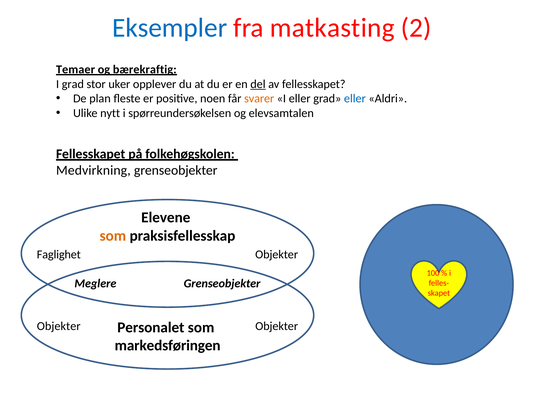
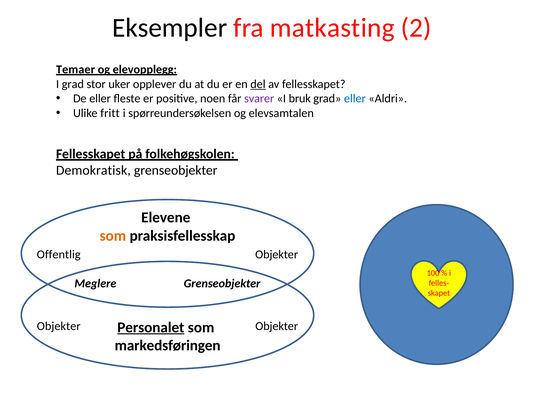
Eksempler colour: blue -> black
bærekraftig: bærekraftig -> elevopplegg
De plan: plan -> eller
svarer colour: orange -> purple
I eller: eller -> bruk
nytt: nytt -> fritt
Medvirkning: Medvirkning -> Demokratisk
Faglighet: Faglighet -> Offentlig
Personalet underline: none -> present
